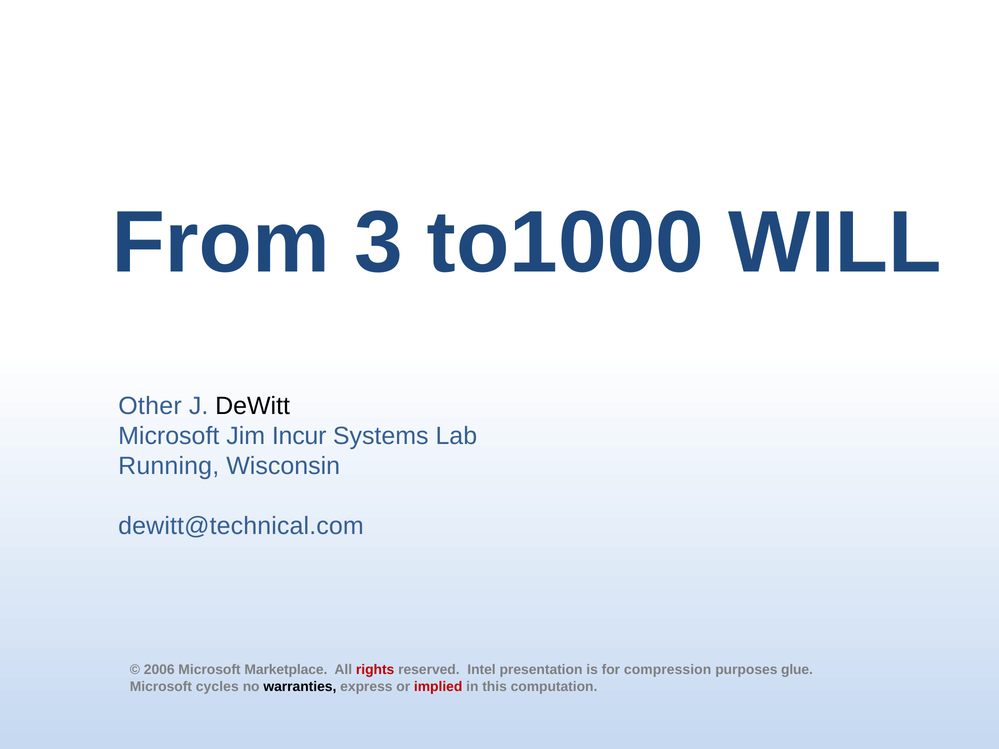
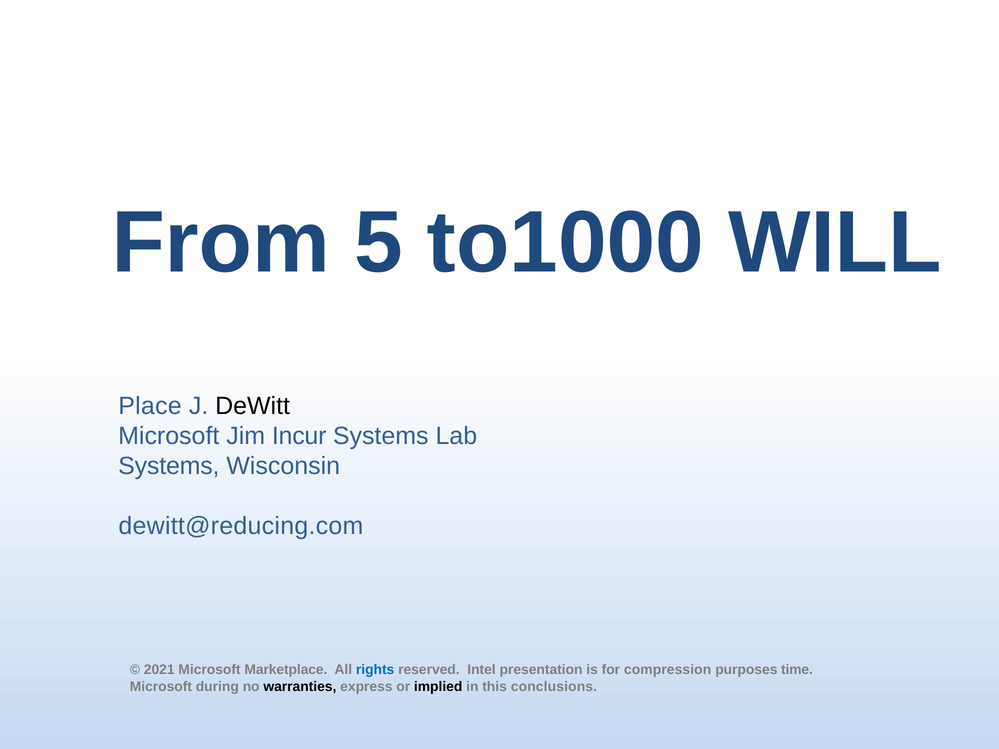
3: 3 -> 5
Other: Other -> Place
Running at (169, 466): Running -> Systems
dewitt@technical.com: dewitt@technical.com -> dewitt@reducing.com
2006: 2006 -> 2021
rights colour: red -> blue
glue: glue -> time
cycles: cycles -> during
implied colour: red -> black
computation: computation -> conclusions
